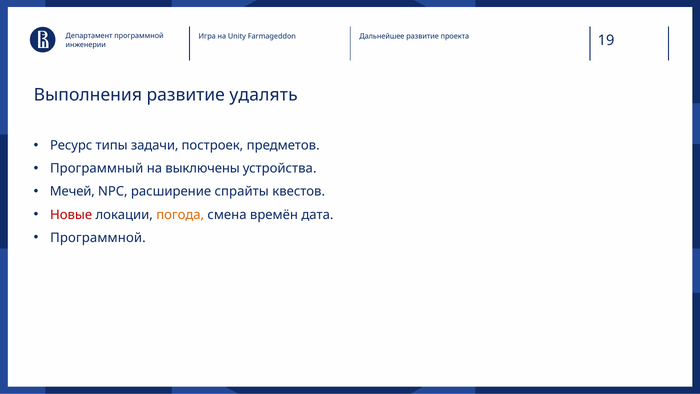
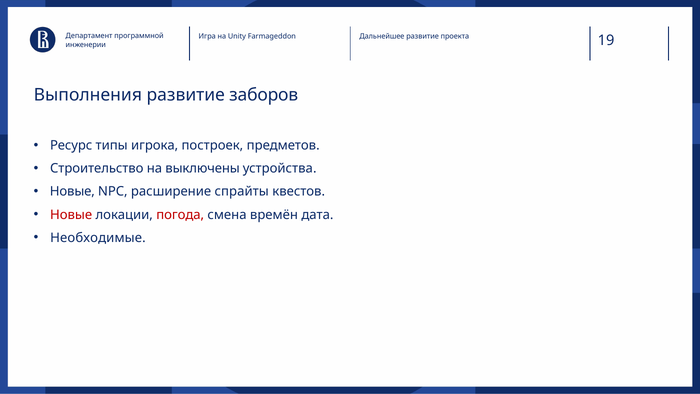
удалять: удалять -> заборов
задачи: задачи -> игрока
Программный: Программный -> Строительство
Мечей at (72, 192): Мечей -> Новые
погода colour: orange -> red
Программной at (98, 238): Программной -> Необходимые
